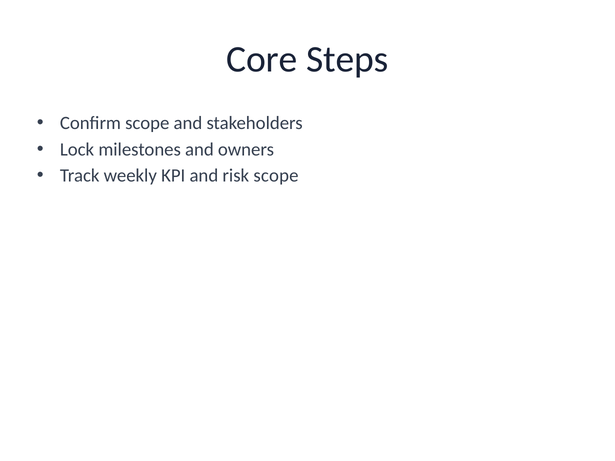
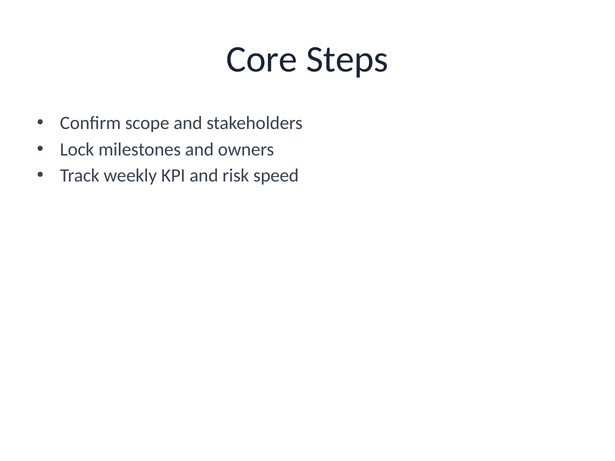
risk scope: scope -> speed
